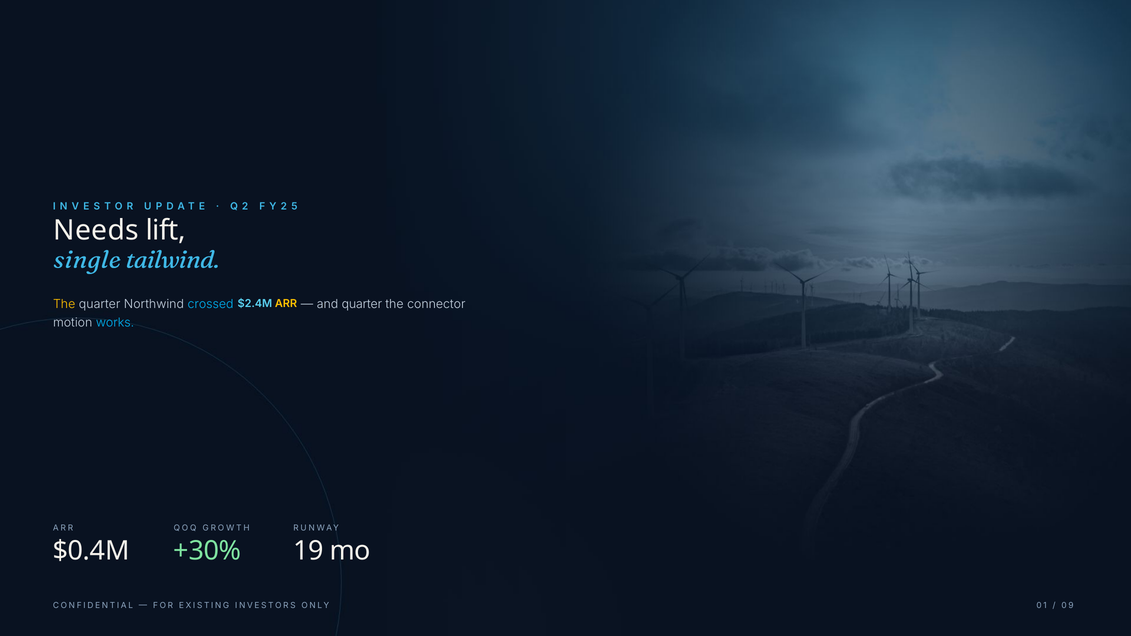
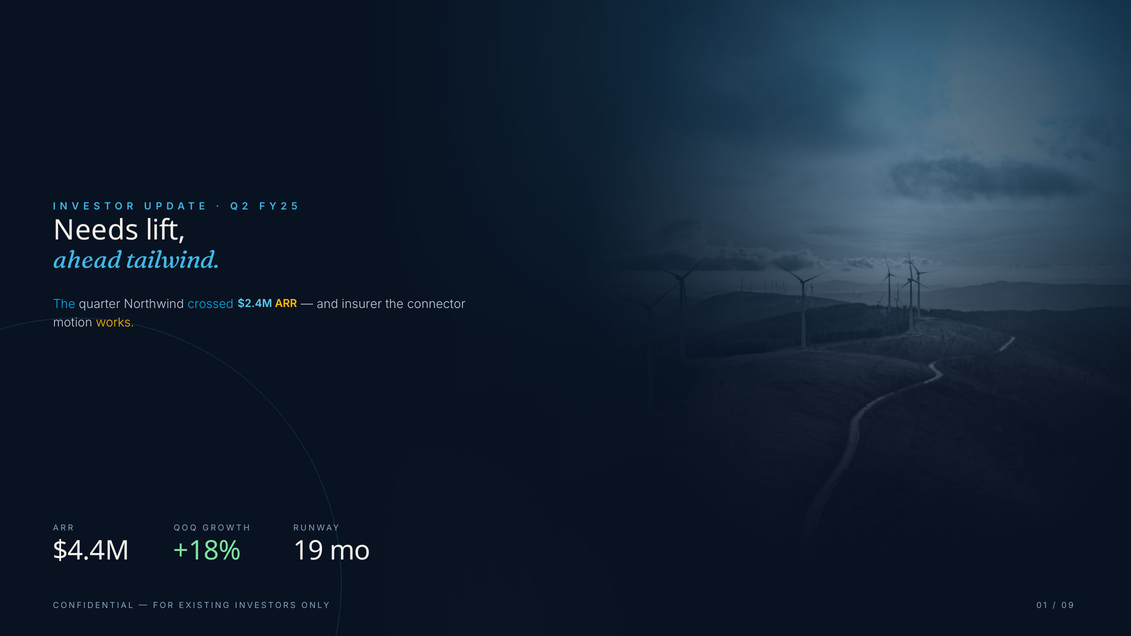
single: single -> ahead
The at (64, 304) colour: yellow -> light blue
and quarter: quarter -> insurer
works colour: light blue -> yellow
$0.4M: $0.4M -> $4.4M
+30%: +30% -> +18%
